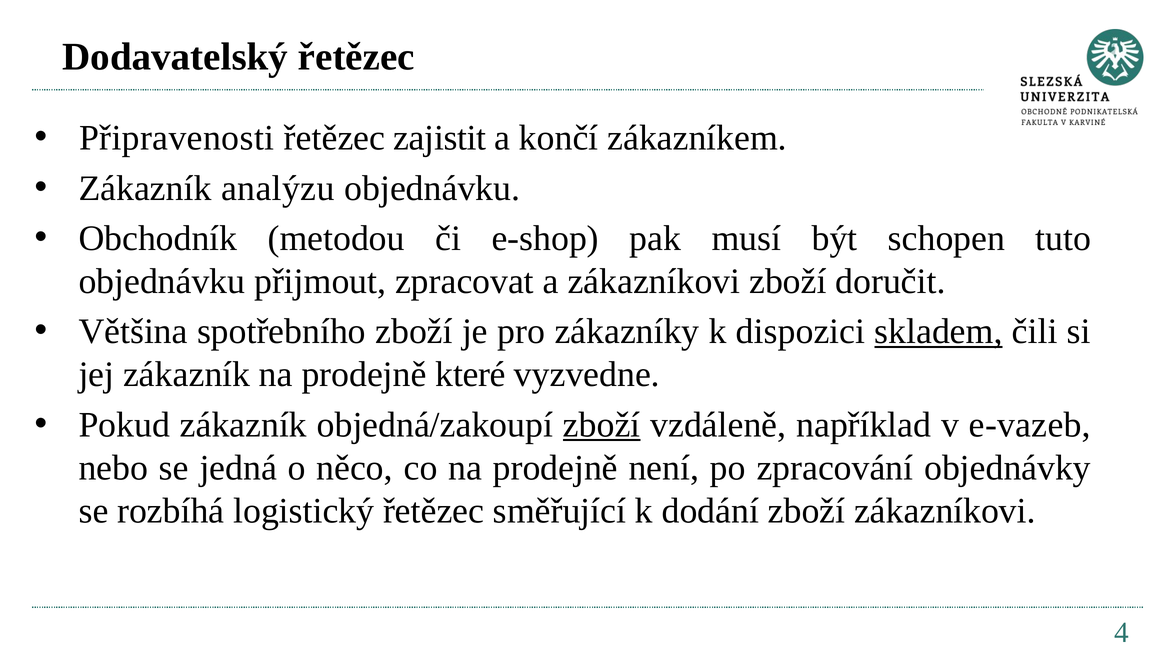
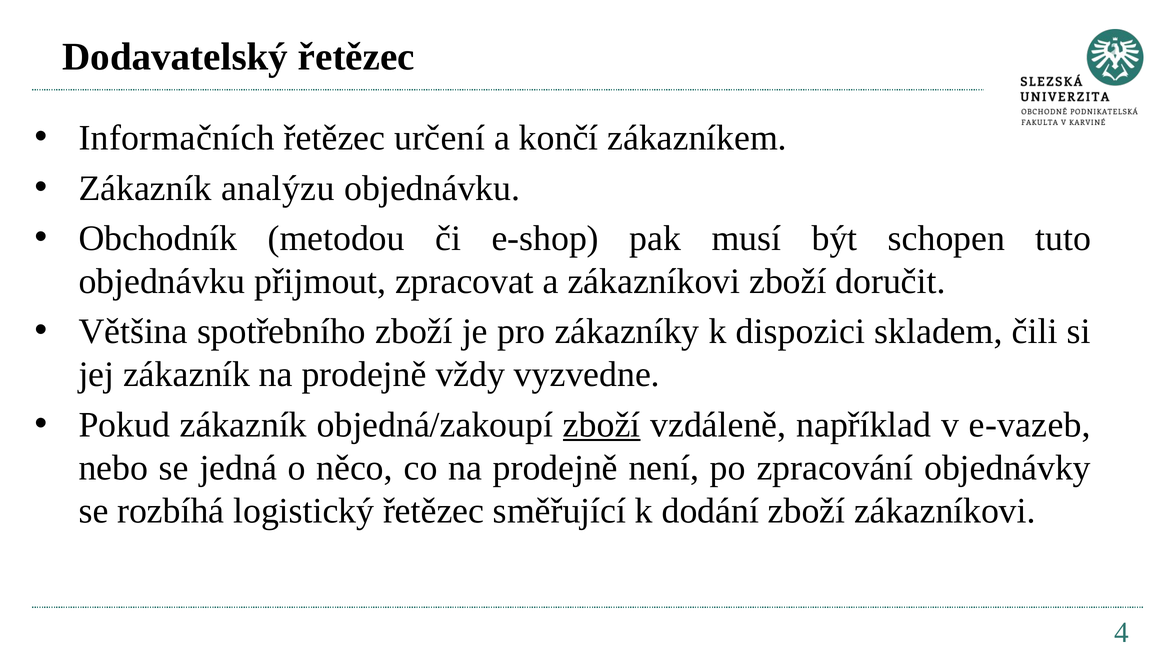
Připravenosti: Připravenosti -> Informačních
zajistit: zajistit -> určení
skladem underline: present -> none
které: které -> vždy
